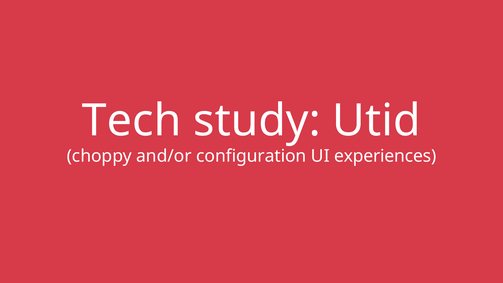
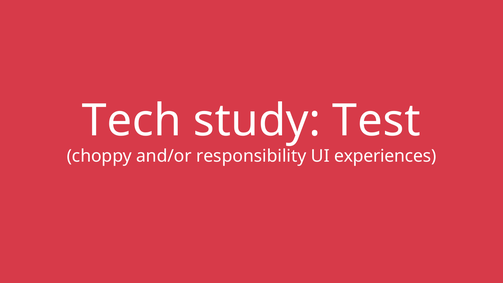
Utid: Utid -> Test
configuration: configuration -> responsibility
